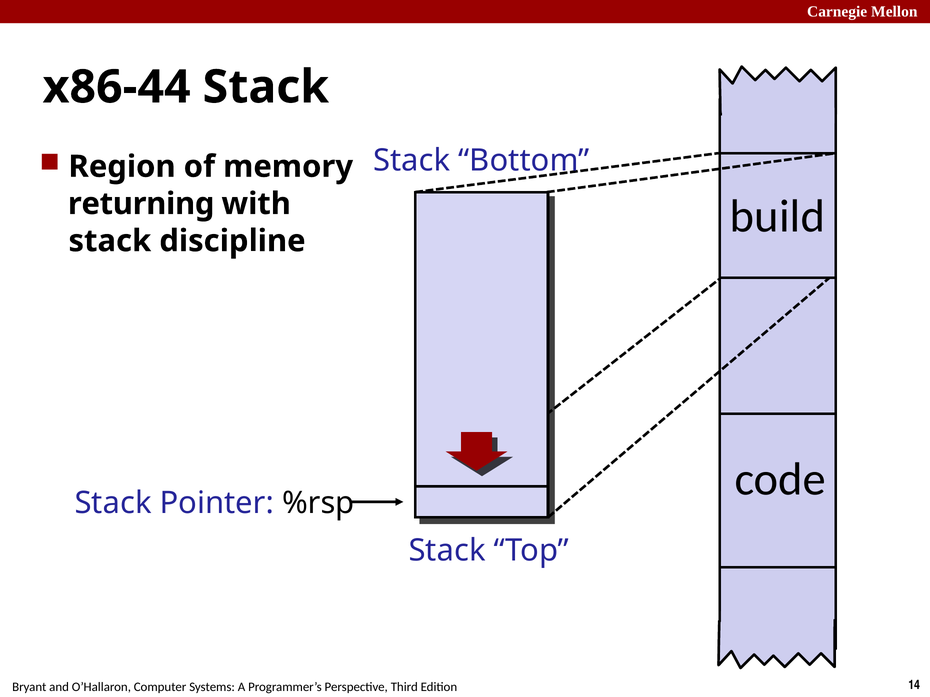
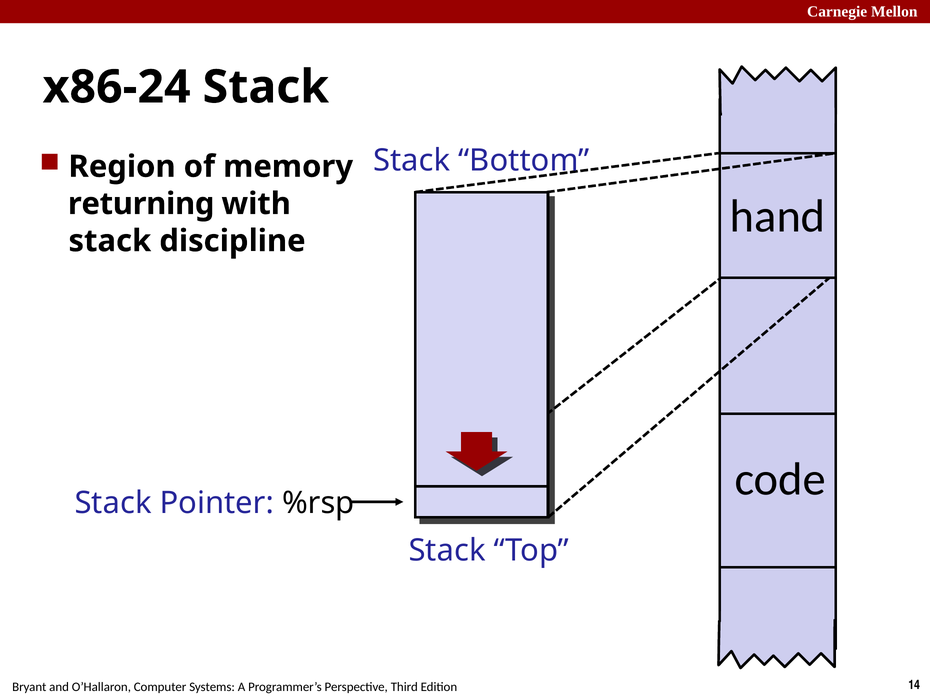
x86-44: x86-44 -> x86-24
build: build -> hand
